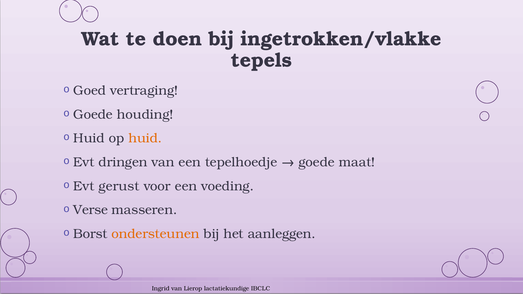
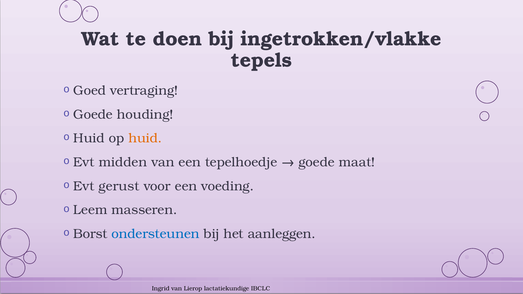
dringen: dringen -> midden
Verse: Verse -> Leem
ondersteunen colour: orange -> blue
